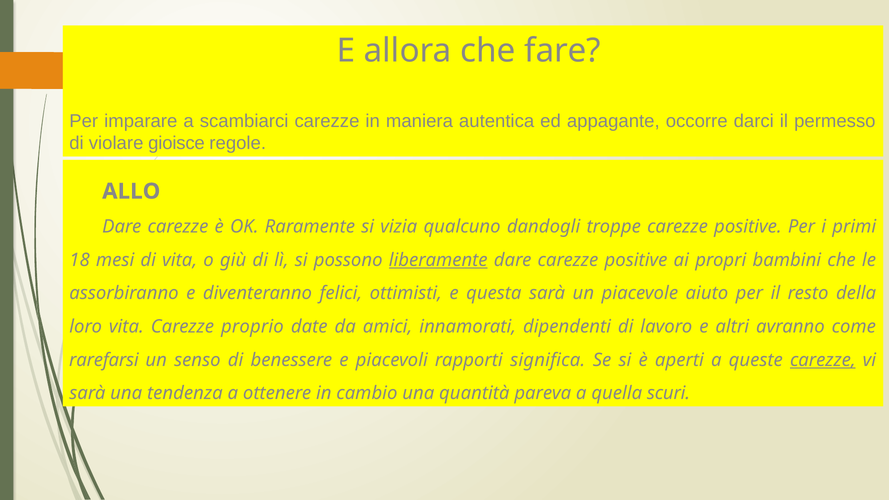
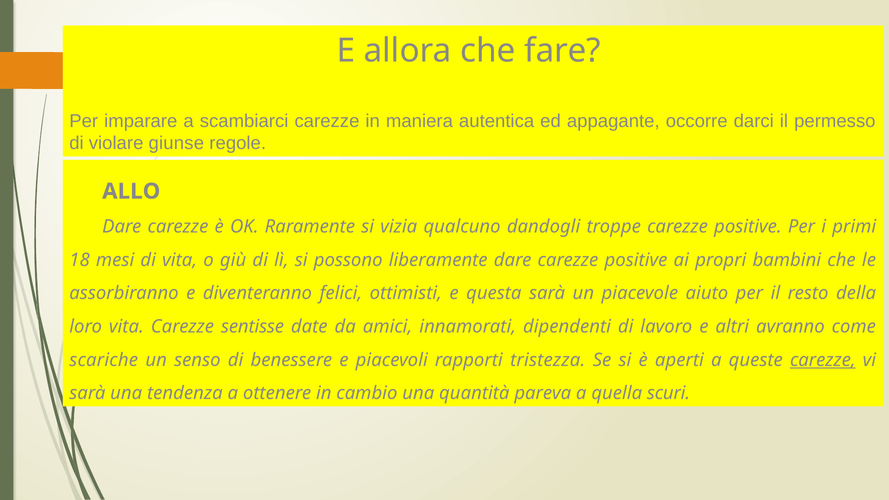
gioisce: gioisce -> giunse
liberamente underline: present -> none
proprio: proprio -> sentisse
rarefarsi: rarefarsi -> scariche
significa: significa -> tristezza
